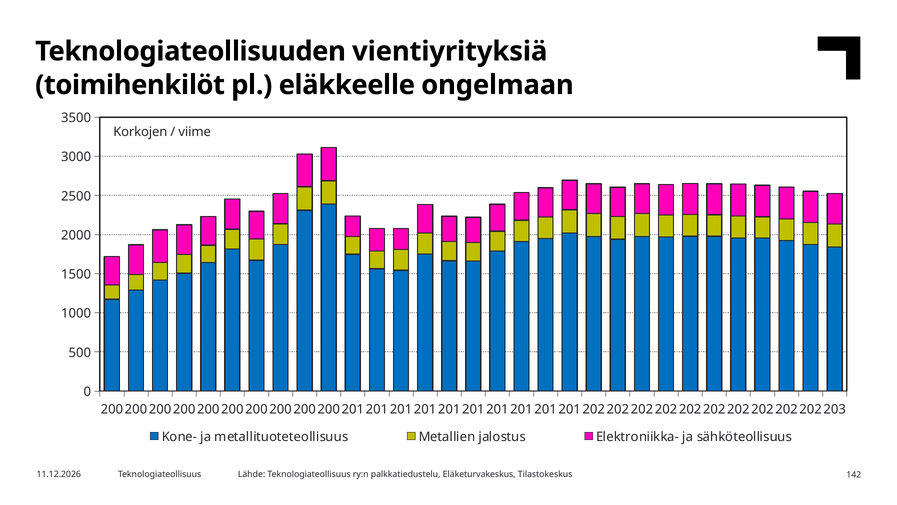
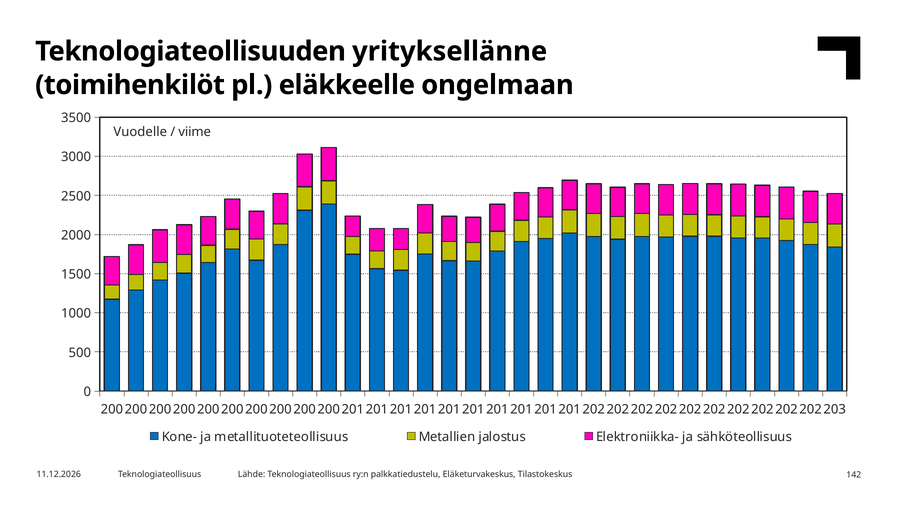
vientiyrityksiä: vientiyrityksiä -> yrityksellänne
Korkojen: Korkojen -> Vuodelle
